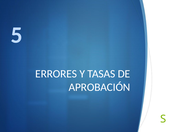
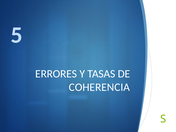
APROBACIÓN: APROBACIÓN -> COHERENCIA
